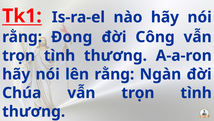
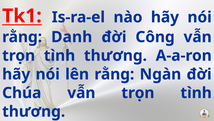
Đong: Đong -> Danh
